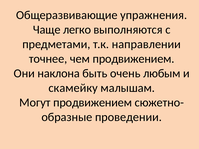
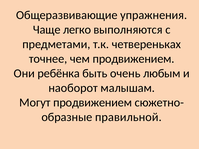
направлении: направлении -> четвереньках
наклона: наклона -> ребёнка
скамейку: скамейку -> наоборот
проведении: проведении -> правильной
